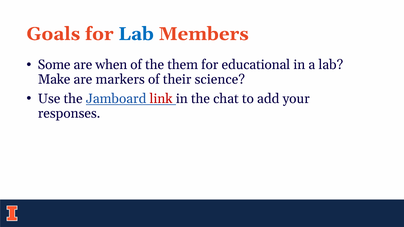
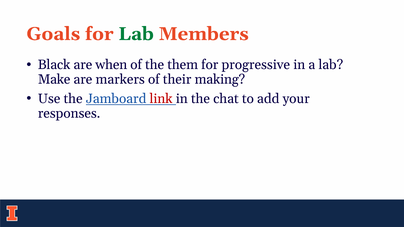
Lab at (136, 34) colour: blue -> green
Some: Some -> Black
educational: educational -> progressive
science: science -> making
